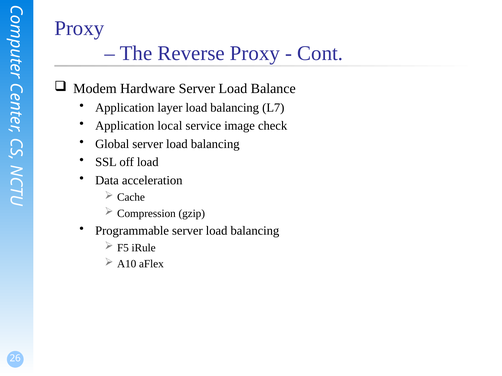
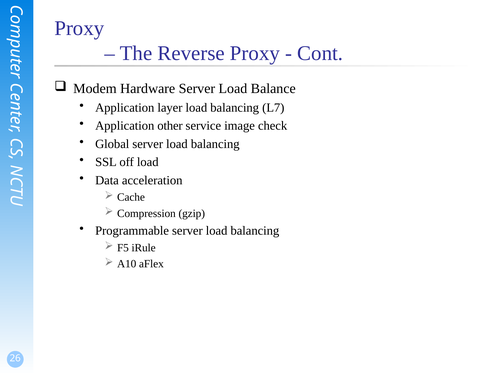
local: local -> other
